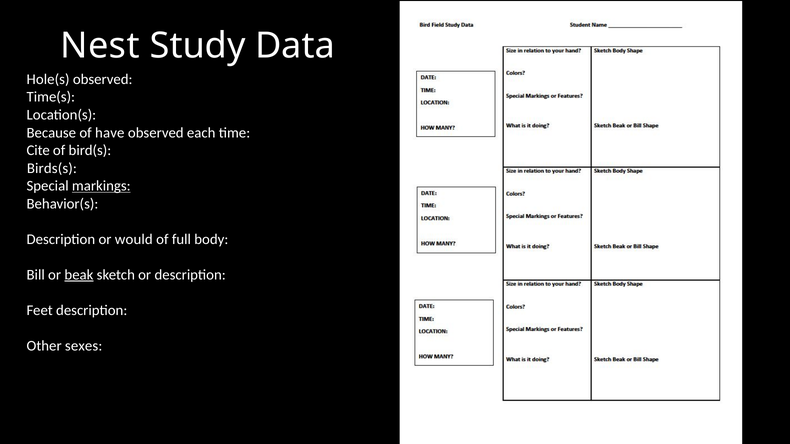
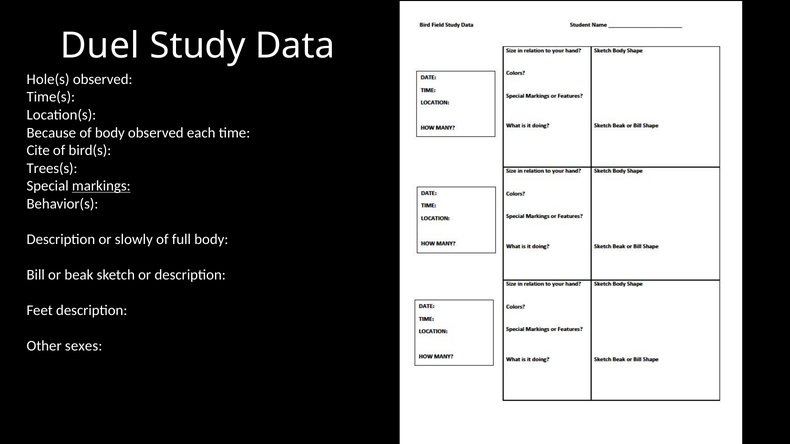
Nest: Nest -> Duel
of have: have -> body
Birds(s: Birds(s -> Trees(s
would: would -> slowly
beak underline: present -> none
